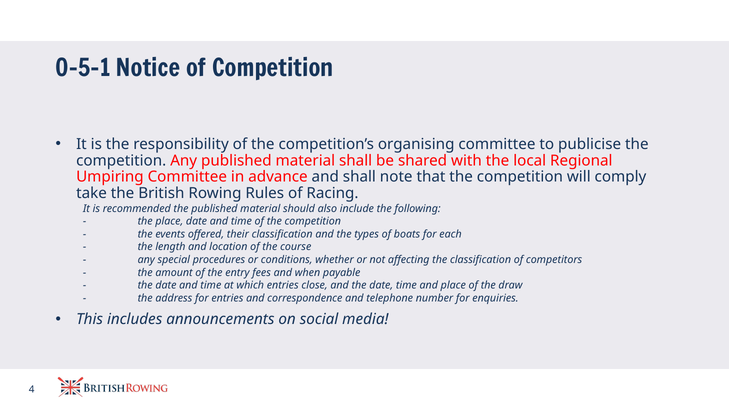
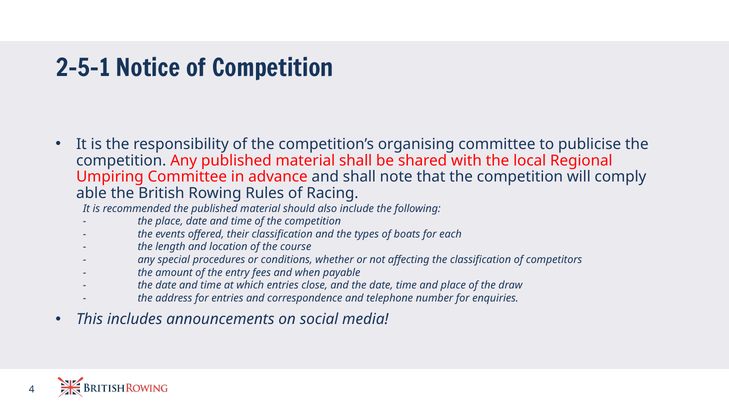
0-5-1: 0-5-1 -> 2-5-1
take: take -> able
